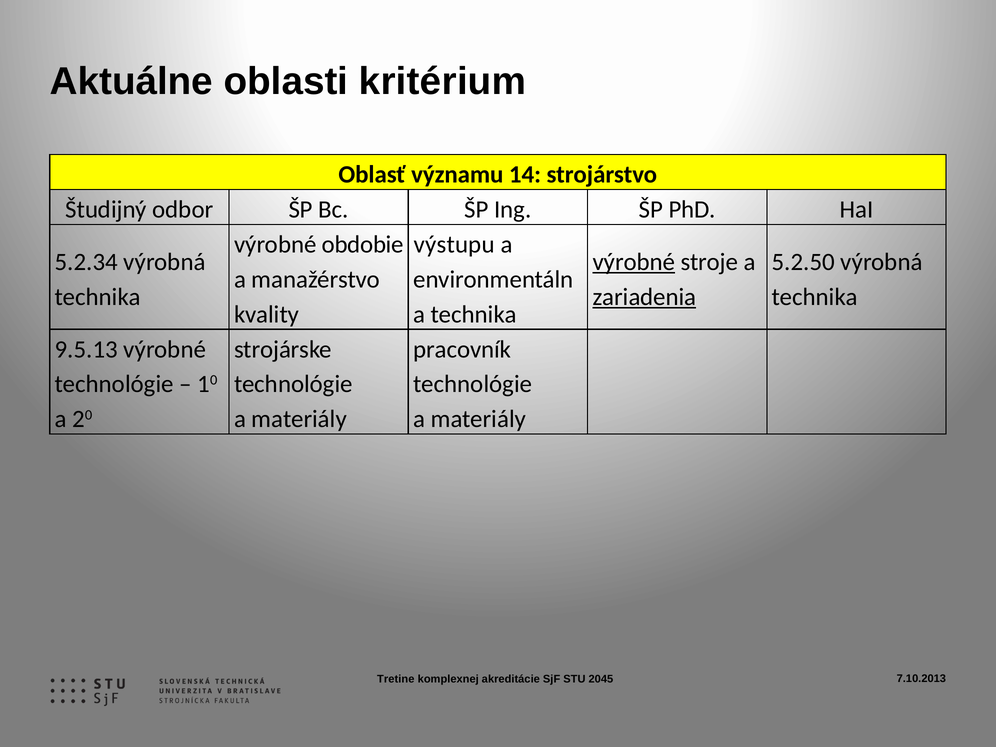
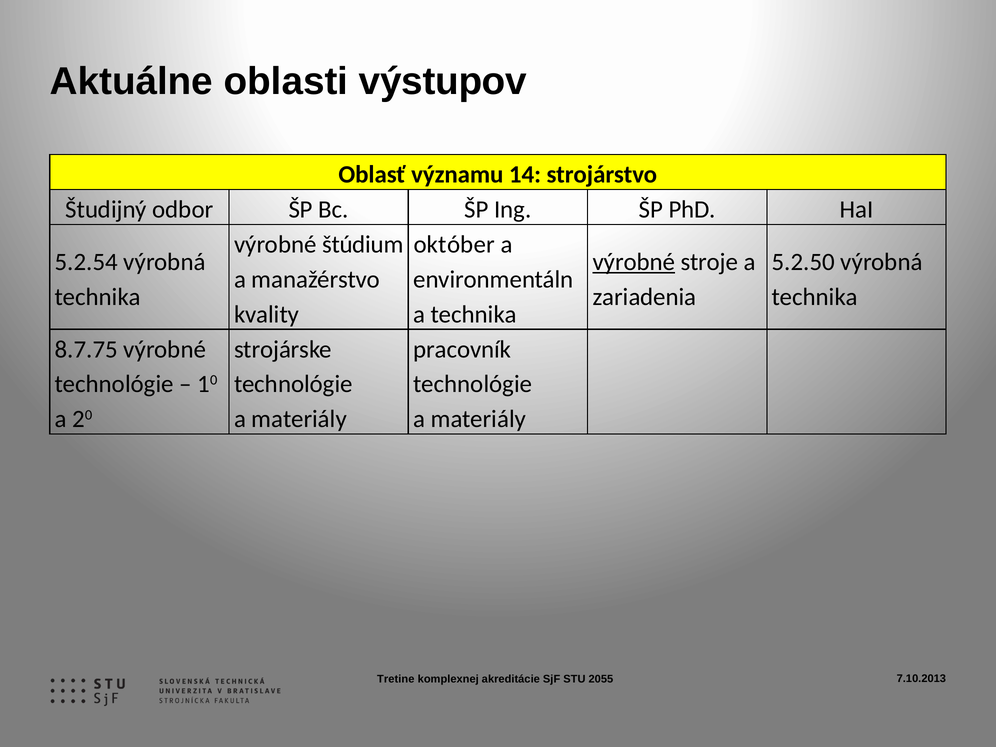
kritérium: kritérium -> výstupov
obdobie: obdobie -> štúdium
výstupu: výstupu -> október
5.2.34: 5.2.34 -> 5.2.54
zariadenia underline: present -> none
9.5.13: 9.5.13 -> 8.7.75
2045: 2045 -> 2055
